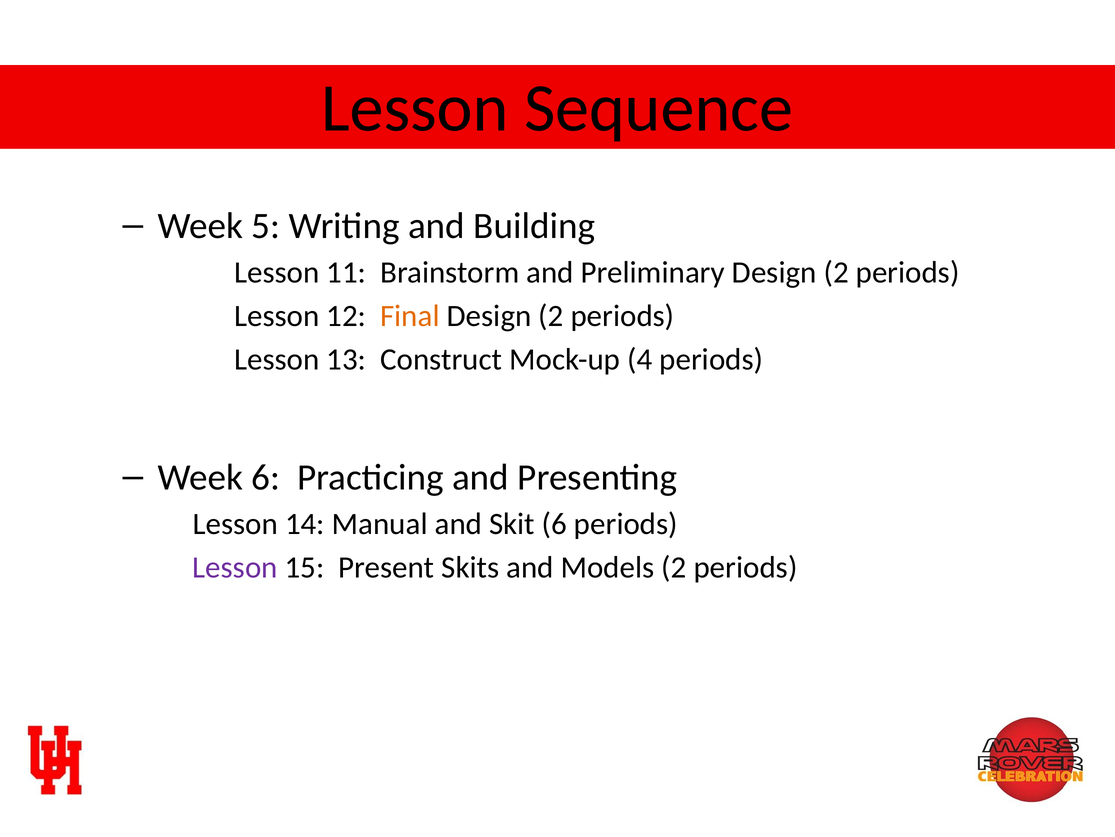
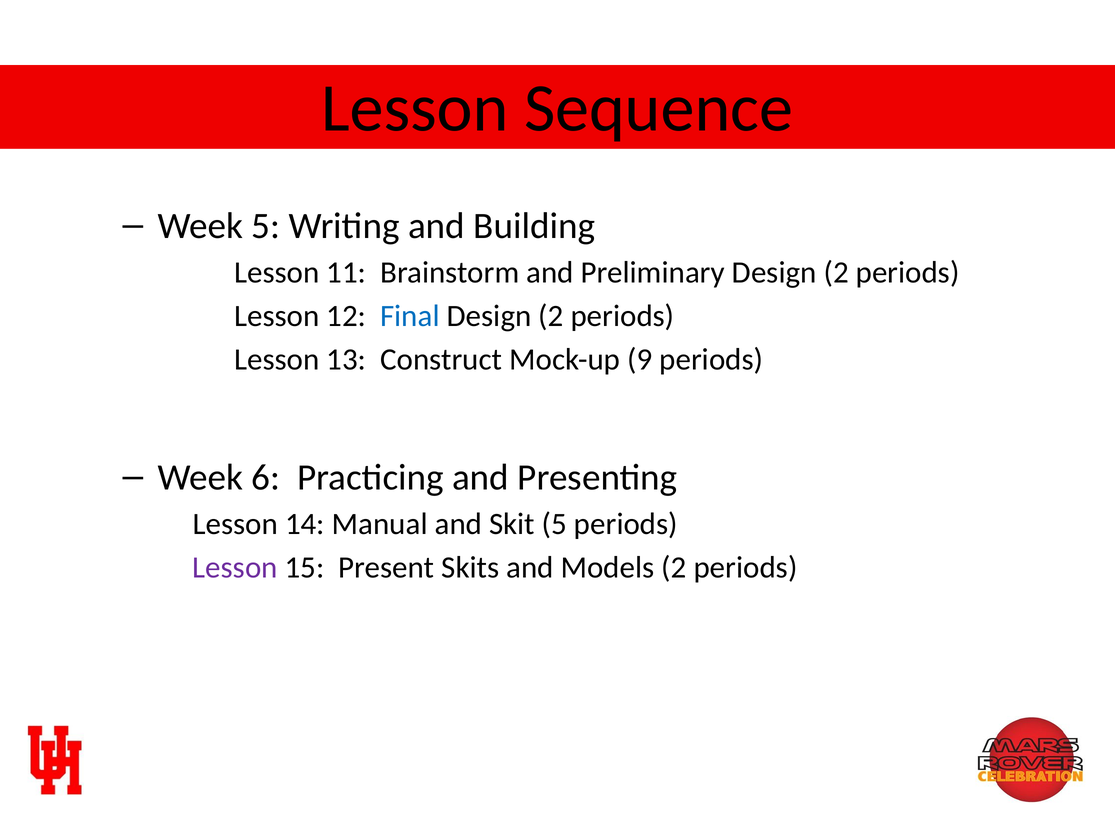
Final colour: orange -> blue
4: 4 -> 9
Skit 6: 6 -> 5
